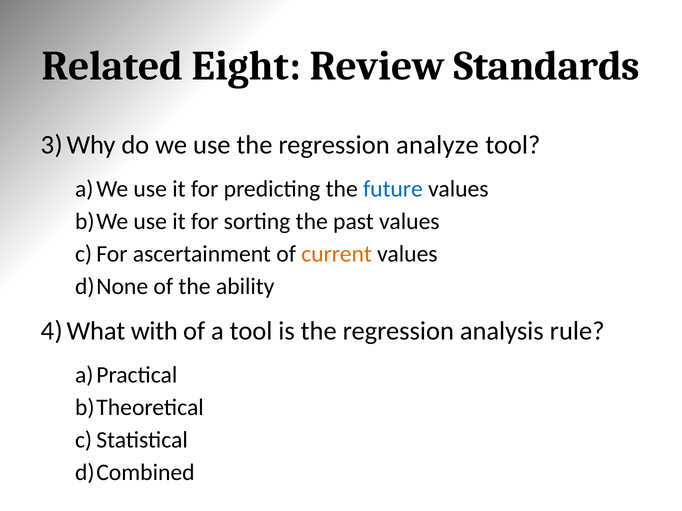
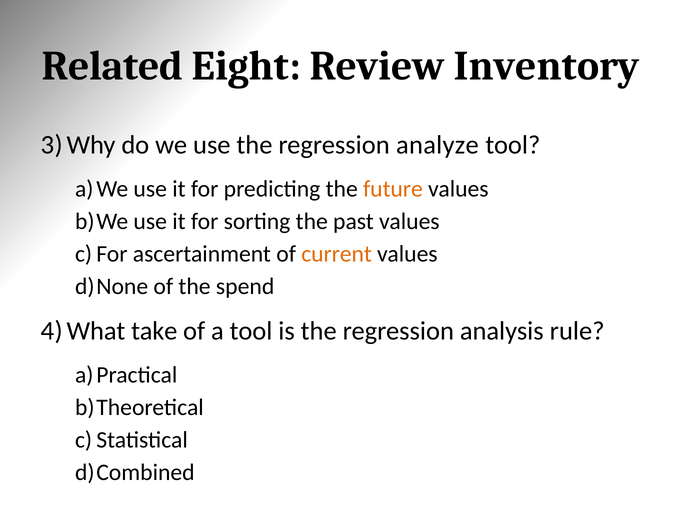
Standards: Standards -> Inventory
future colour: blue -> orange
ability: ability -> spend
with: with -> take
